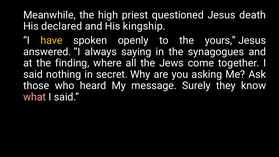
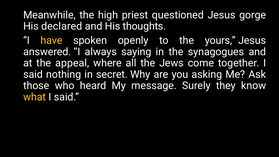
death: death -> gorge
kingship: kingship -> thoughts
finding: finding -> appeal
what colour: pink -> yellow
